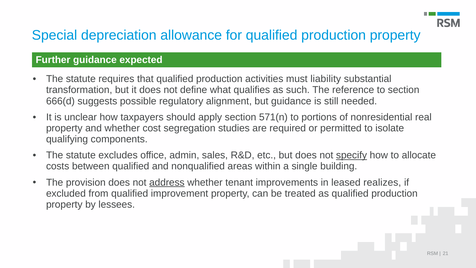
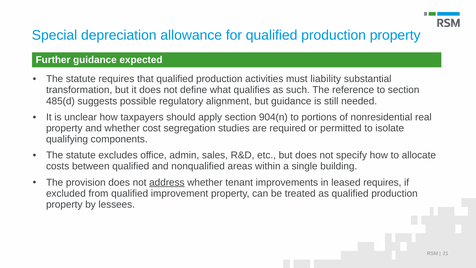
666(d: 666(d -> 485(d
571(n: 571(n -> 904(n
specify underline: present -> none
leased realizes: realizes -> requires
